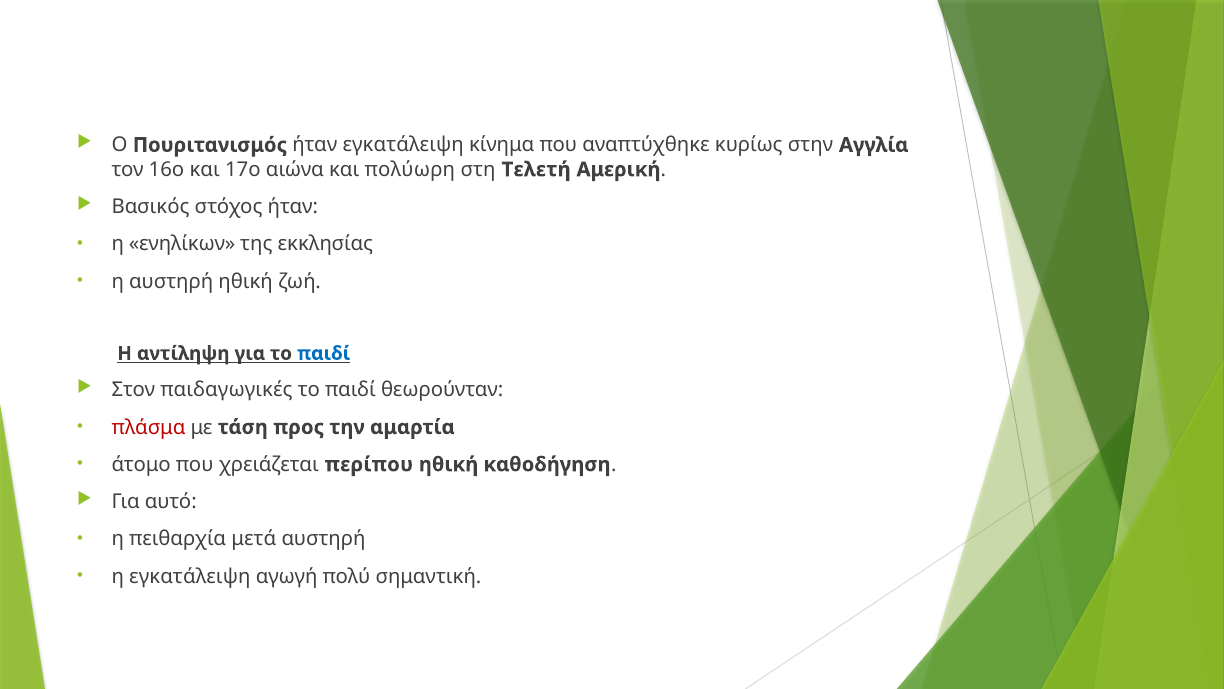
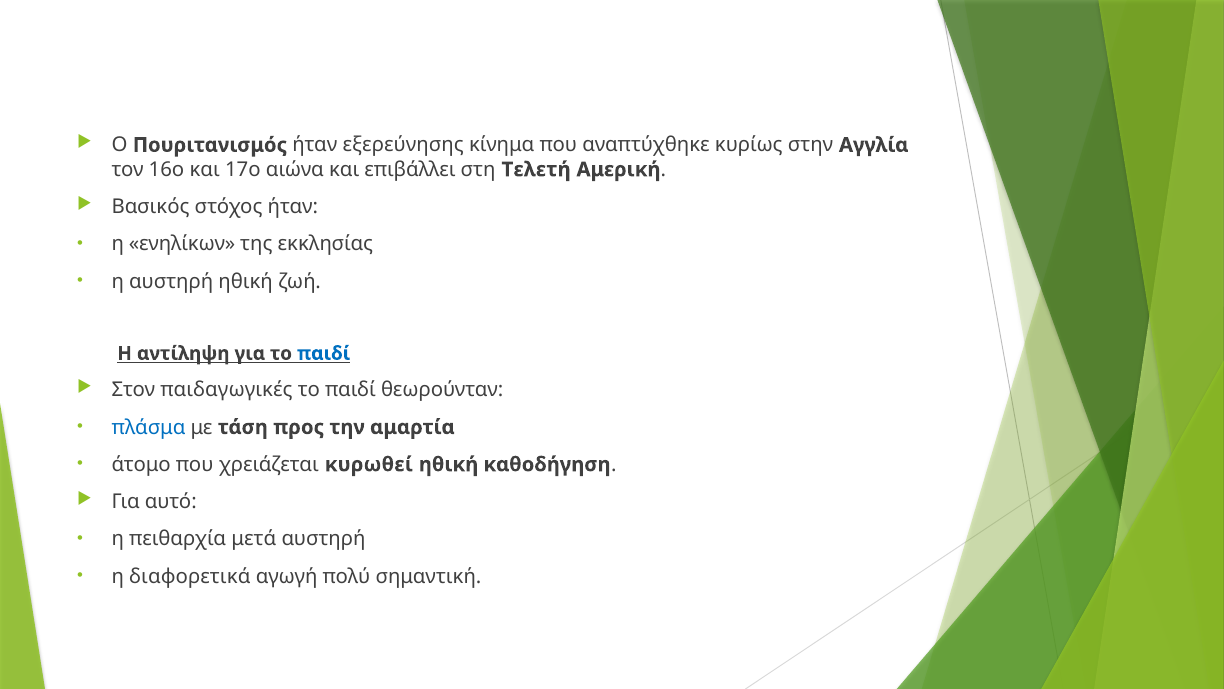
ήταν εγκατάλειψη: εγκατάλειψη -> εξερεύνησης
πολύωρη: πολύωρη -> επιβάλλει
πλάσμα colour: red -> blue
περίπου: περίπου -> κυρωθεί
η εγκατάλειψη: εγκατάλειψη -> διαφορετικά
